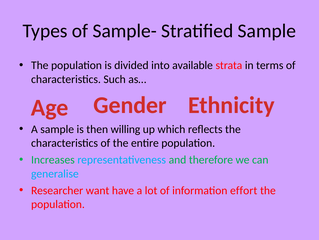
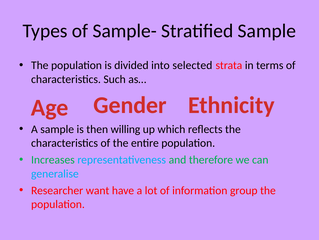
available: available -> selected
effort: effort -> group
